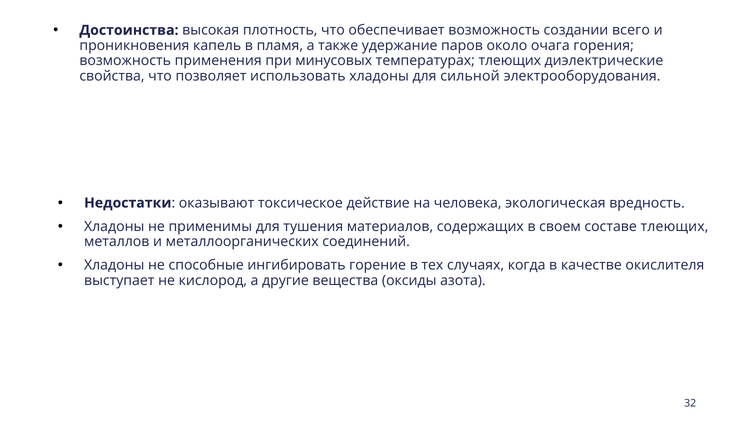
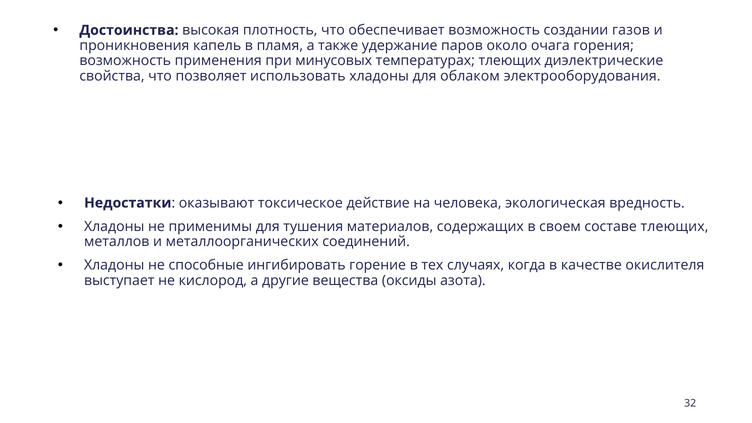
всего: всего -> газов
сильной: сильной -> облаком
